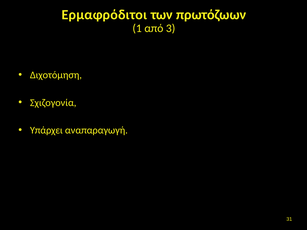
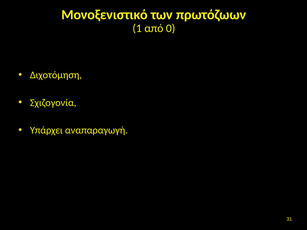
Ερμαφρόδιτοι: Ερμαφρόδιτοι -> Μονοξενιστικό
3: 3 -> 0
